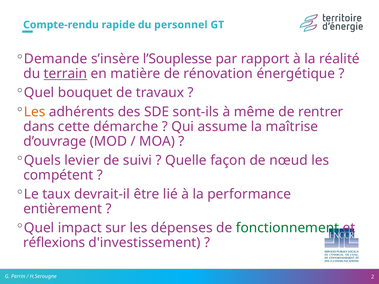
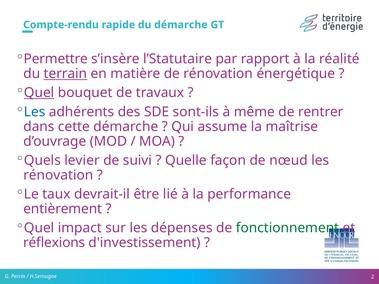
du personnel: personnel -> démarche
Demande: Demande -> Permettre
l’Souplesse: l’Souplesse -> l’Statutaire
Quel at (39, 93) underline: none -> present
Les at (35, 112) colour: orange -> blue
compétent at (58, 175): compétent -> rénovation
